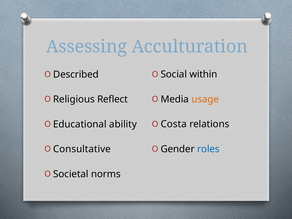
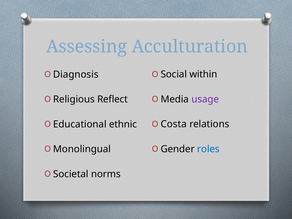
Described: Described -> Diagnosis
usage colour: orange -> purple
ability: ability -> ethnic
Consultative: Consultative -> Monolingual
